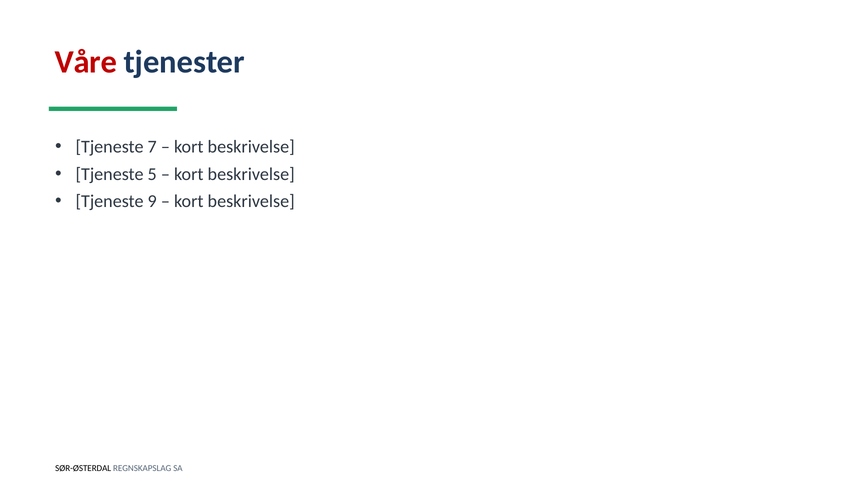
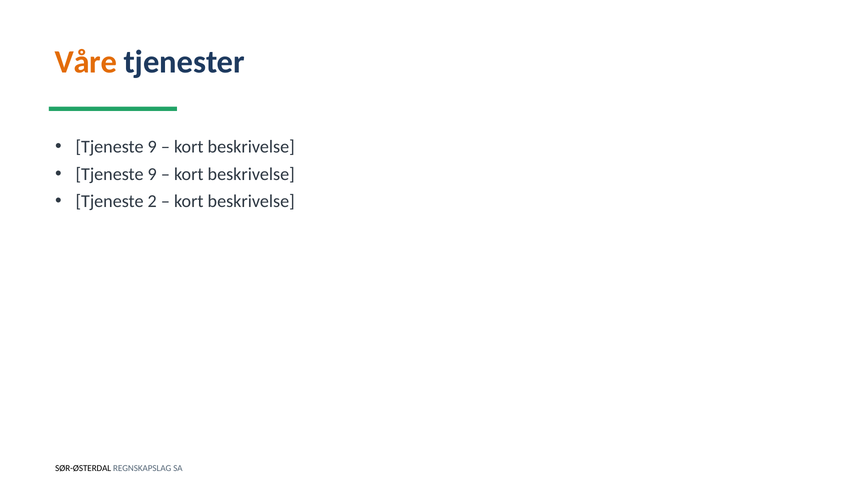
Våre colour: red -> orange
7 at (152, 147): 7 -> 9
5 at (152, 174): 5 -> 9
9: 9 -> 2
